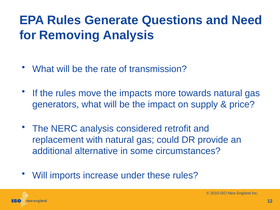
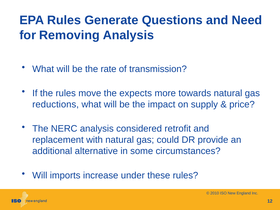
impacts: impacts -> expects
generators: generators -> reductions
